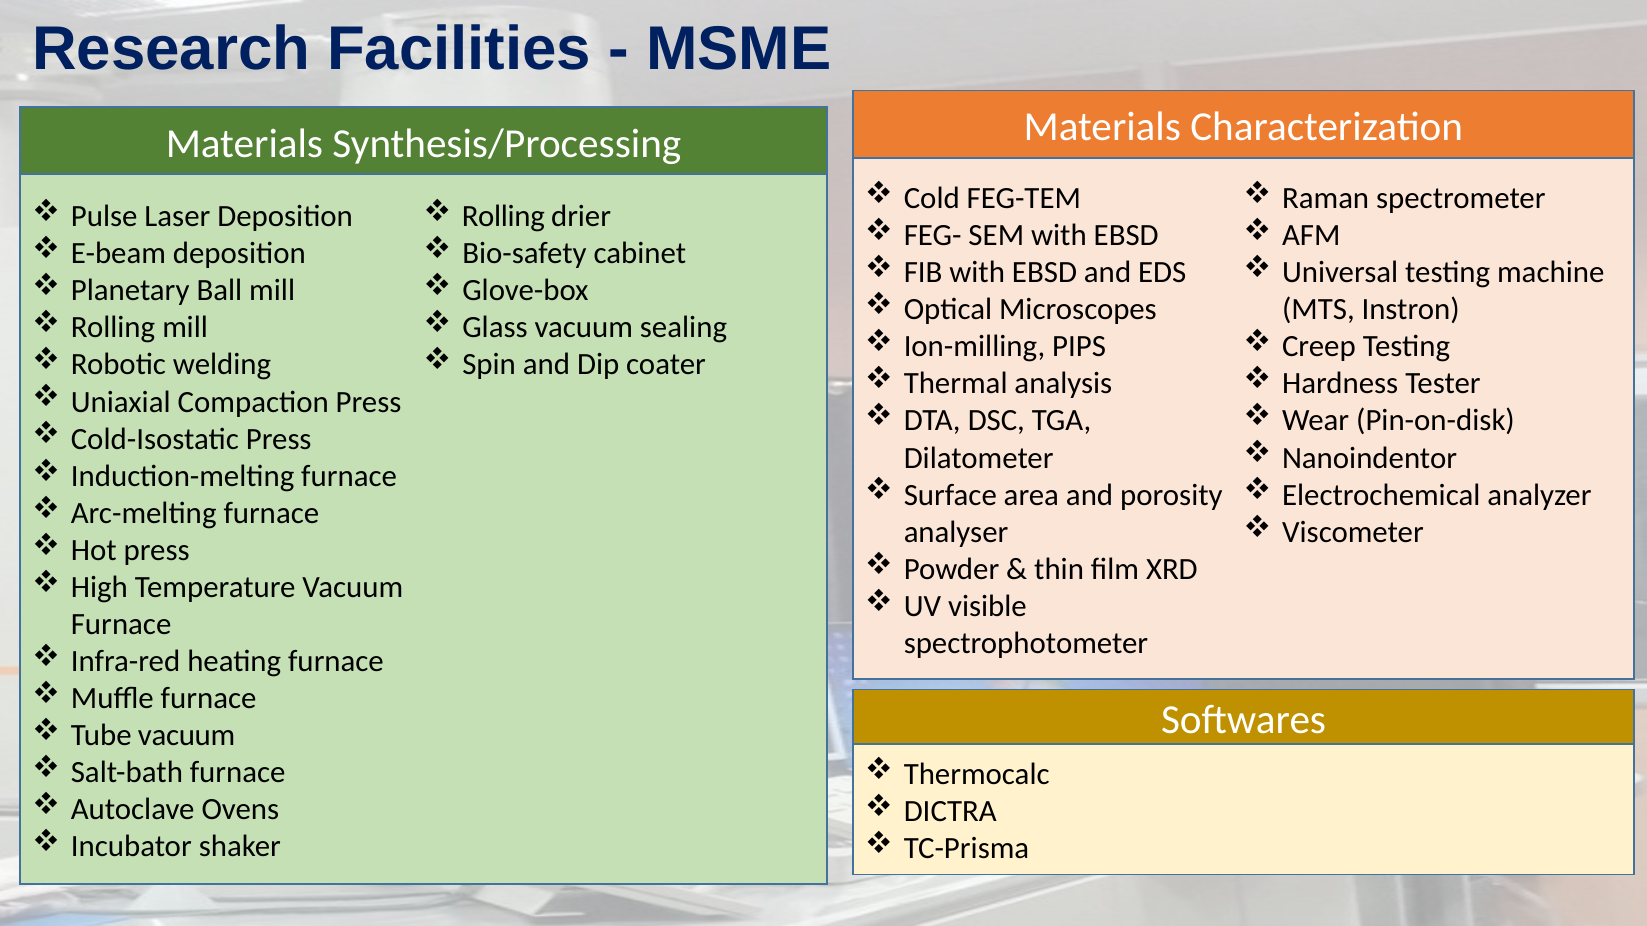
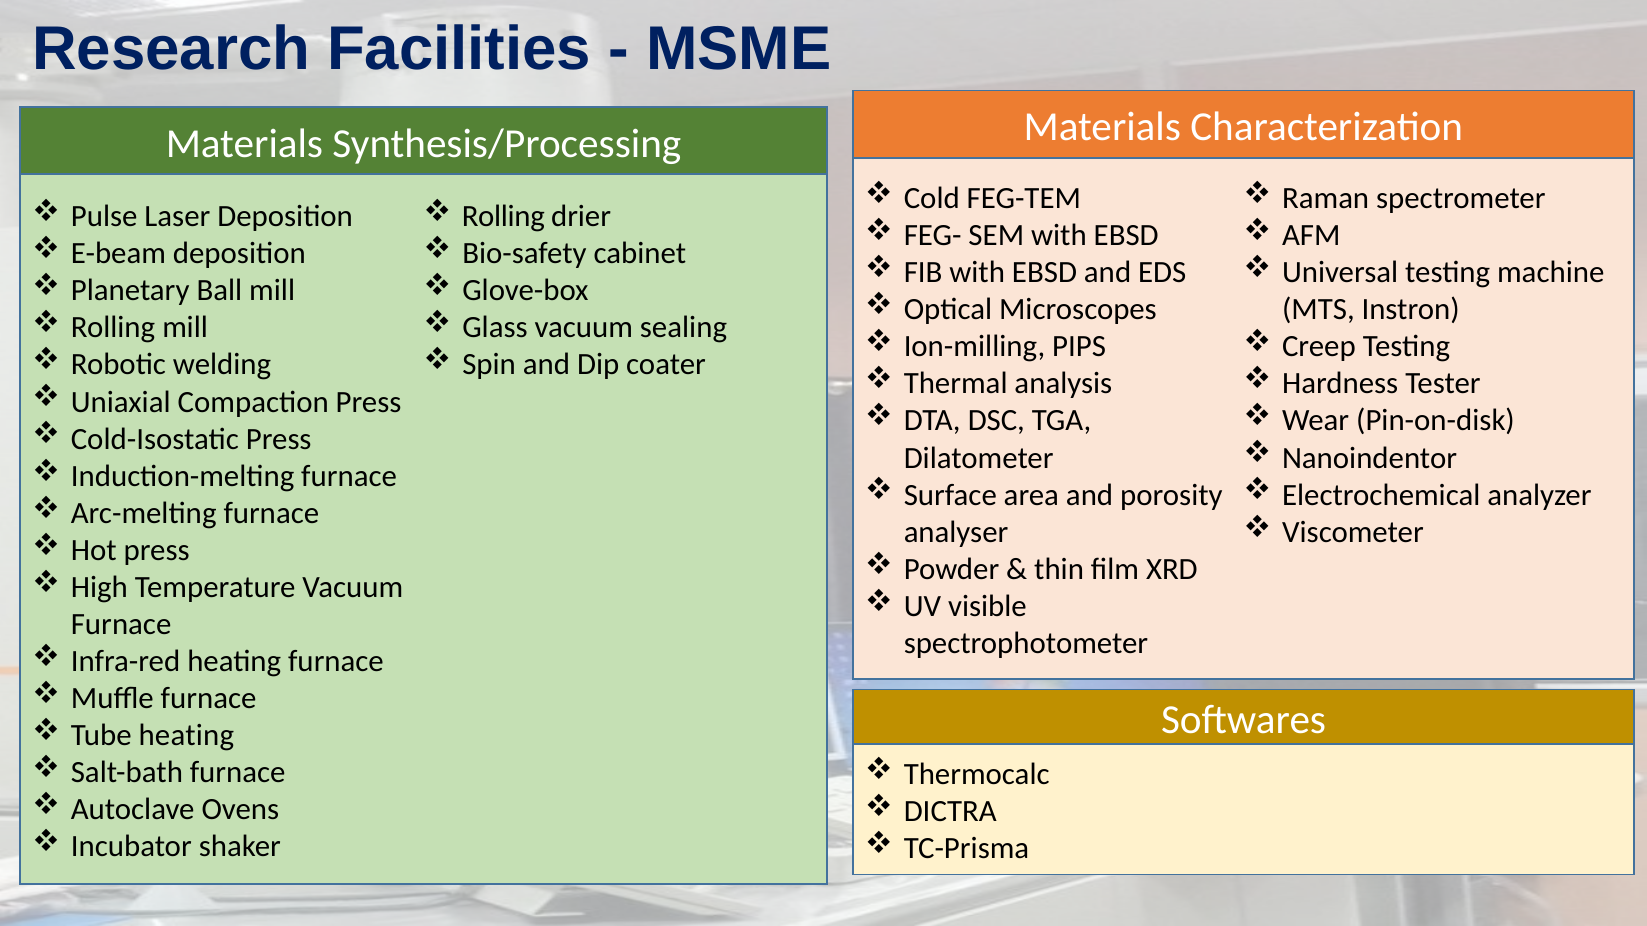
Tube vacuum: vacuum -> heating
